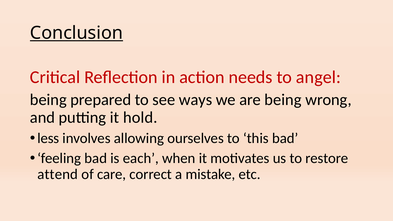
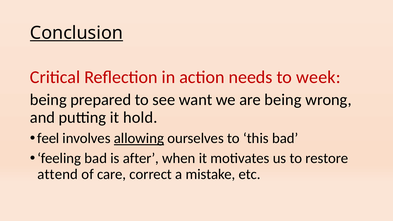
angel: angel -> week
ways: ways -> want
less: less -> feel
allowing underline: none -> present
each: each -> after
